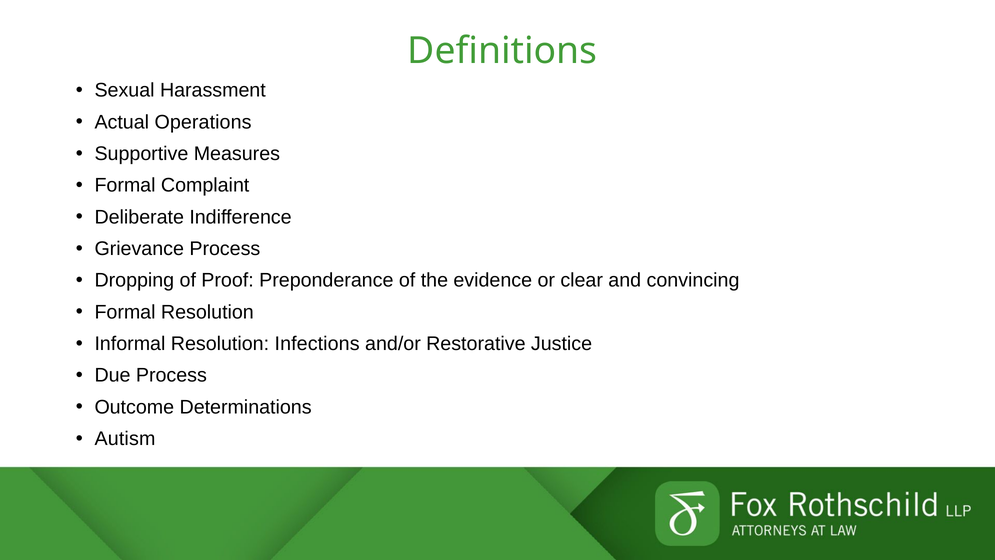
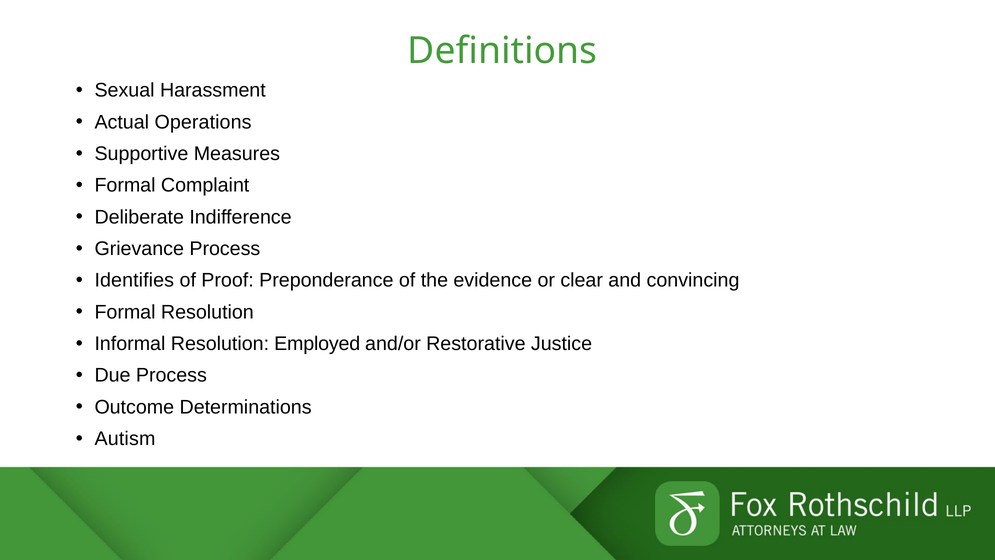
Dropping: Dropping -> Identifies
Infections: Infections -> Employed
